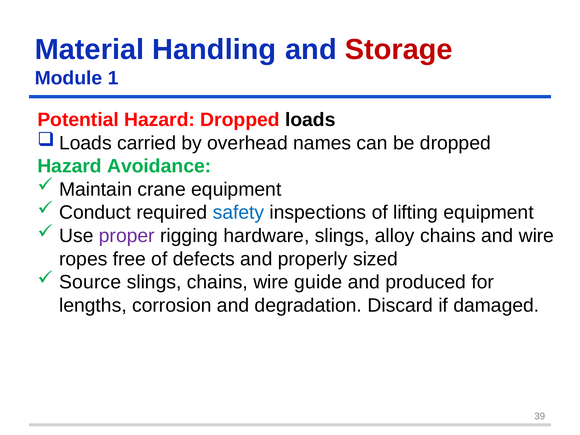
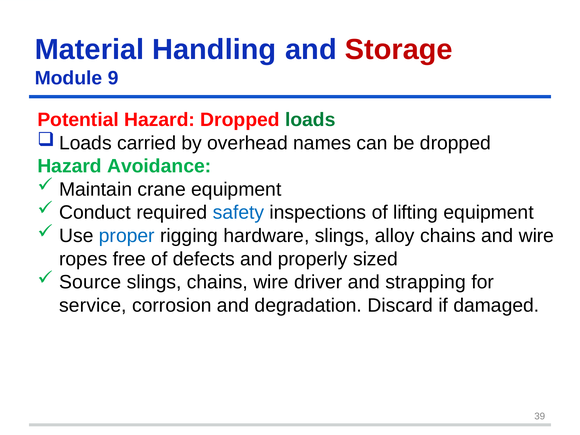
1: 1 -> 9
loads colour: black -> green
proper colour: purple -> blue
guide: guide -> driver
produced: produced -> strapping
lengths: lengths -> service
